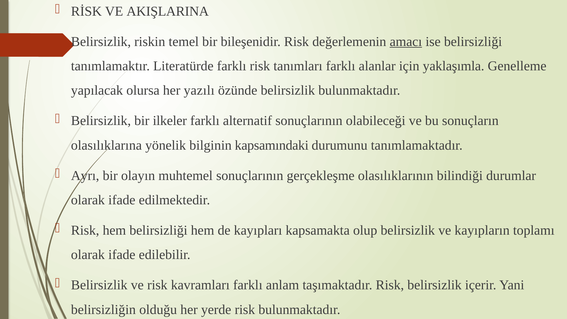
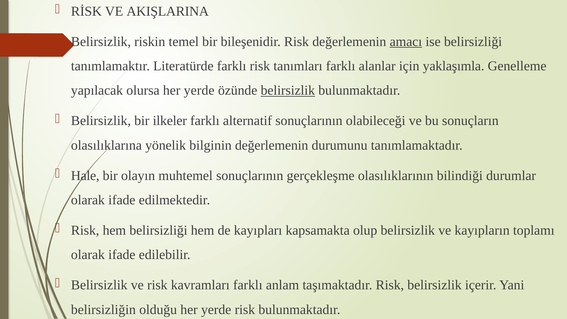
olursa her yazılı: yazılı -> yerde
belirsizlik at (288, 90) underline: none -> present
bilginin kapsamındaki: kapsamındaki -> değerlemenin
Ayrı: Ayrı -> Hale
